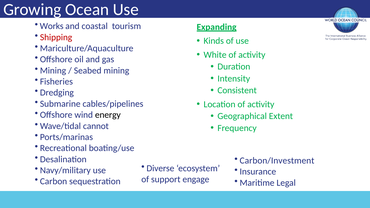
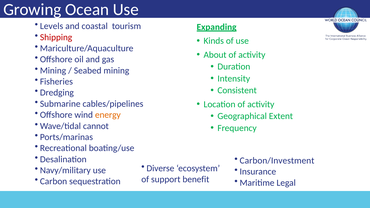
Works: Works -> Levels
White: White -> About
energy colour: black -> orange
engage: engage -> benefit
